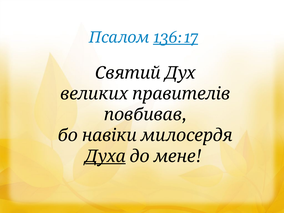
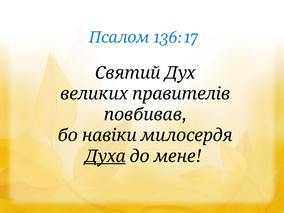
136:17 underline: present -> none
